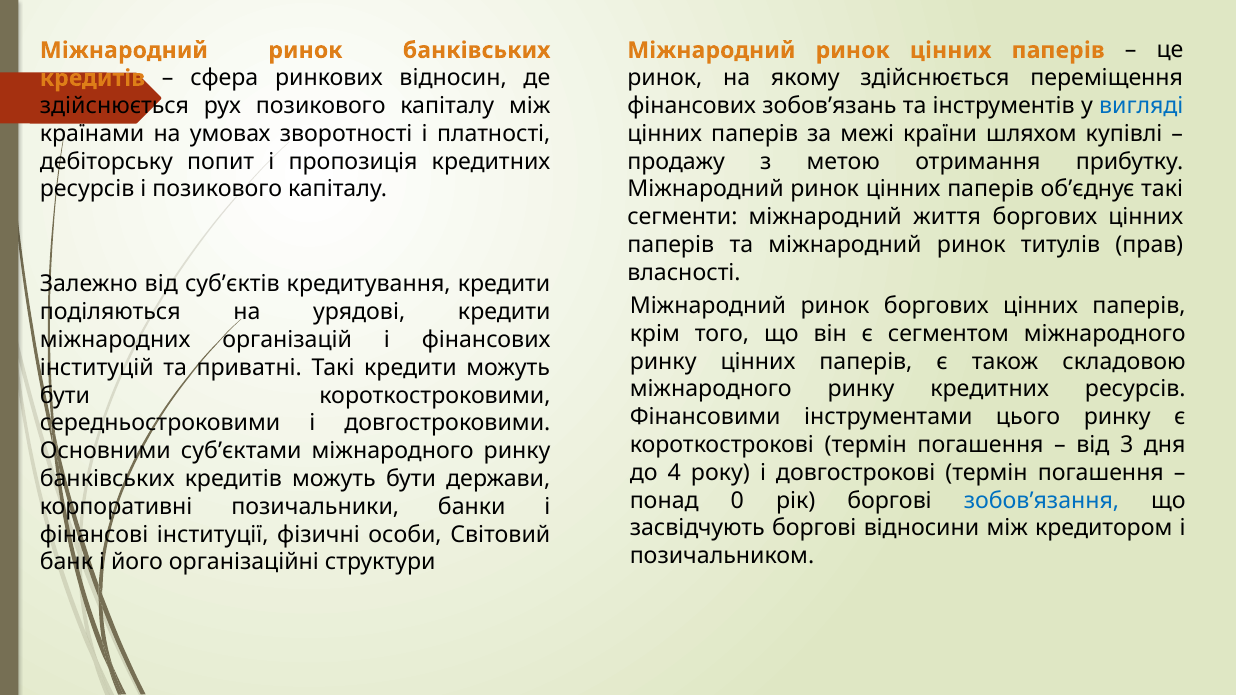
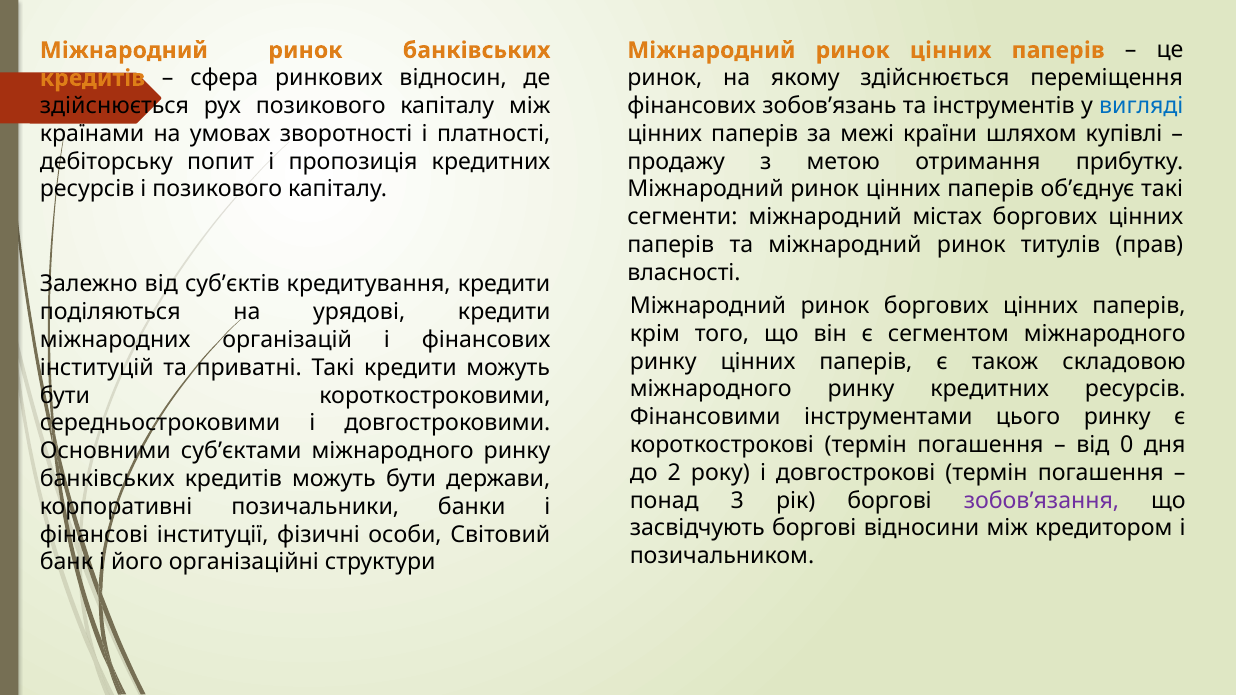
життя: життя -> містах
3: 3 -> 0
4: 4 -> 2
0: 0 -> 3
зобов’язання colour: blue -> purple
